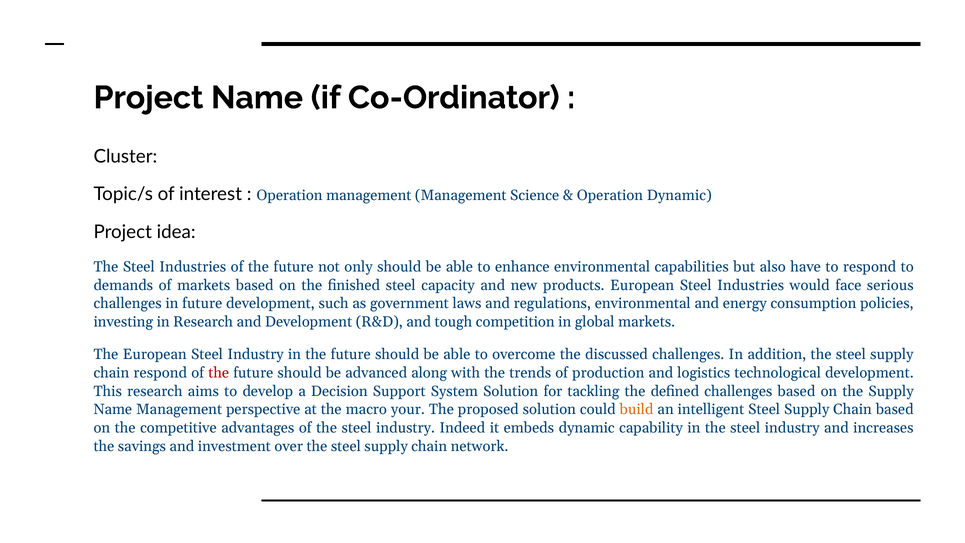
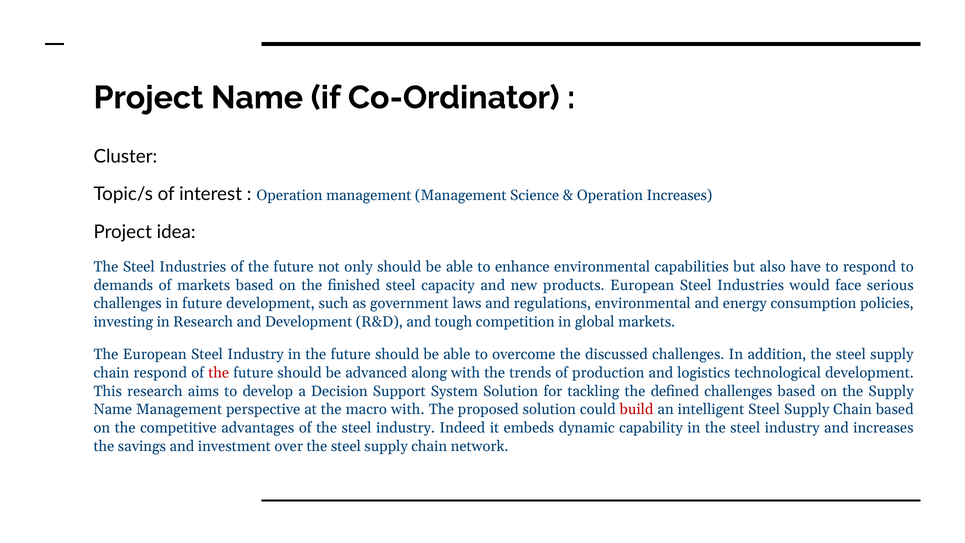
Operation Dynamic: Dynamic -> Increases
macro your: your -> with
build colour: orange -> red
